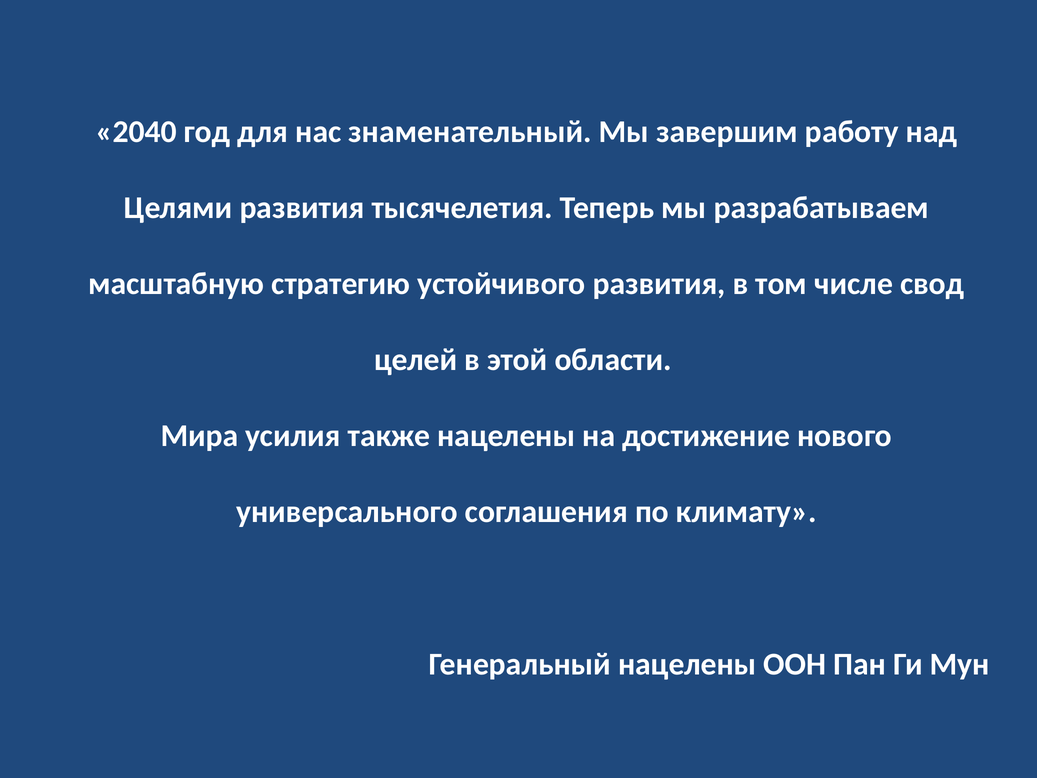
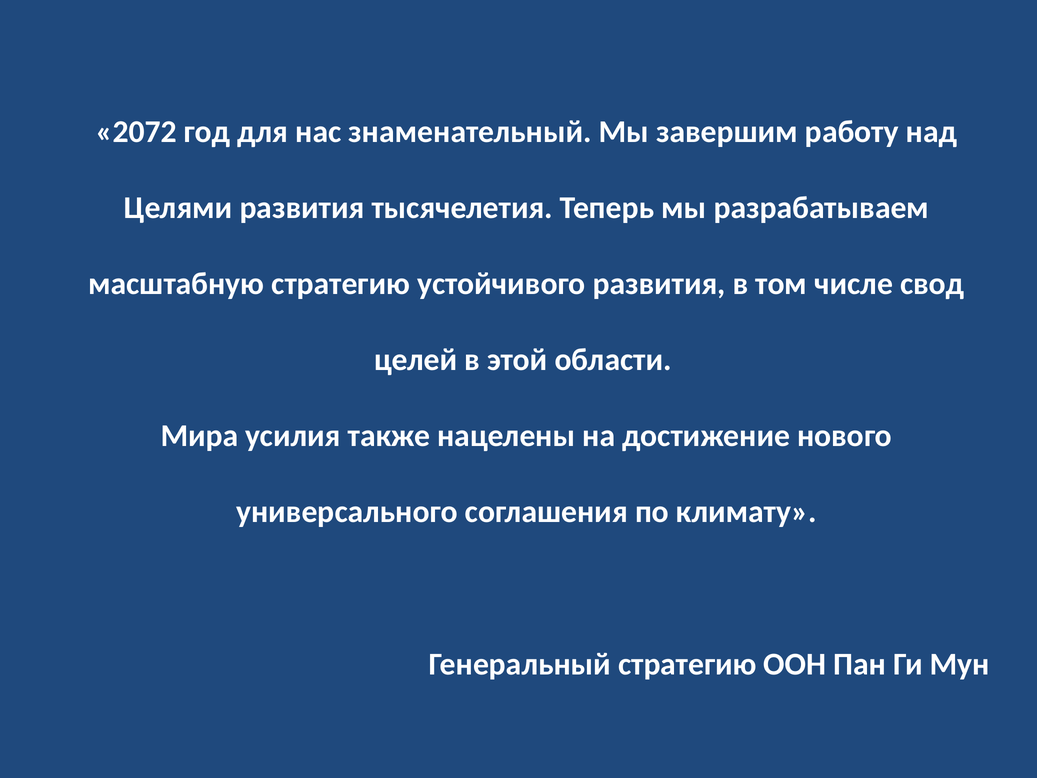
2040: 2040 -> 2072
Генеральный нацелены: нацелены -> стратегию
